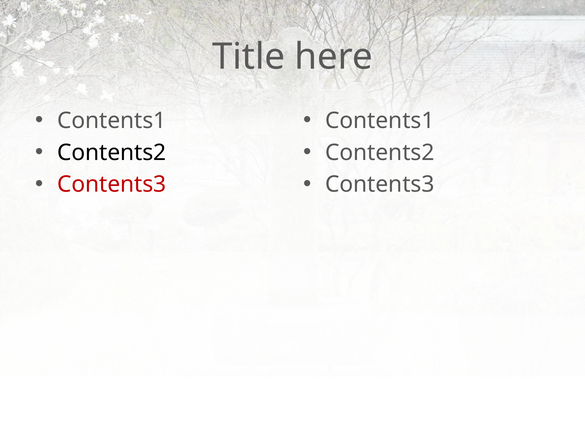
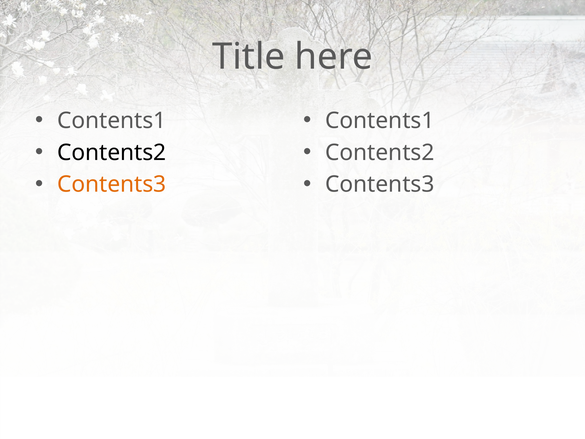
Contents3 at (112, 184) colour: red -> orange
